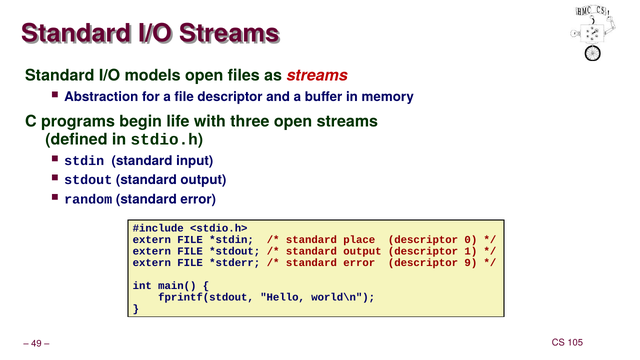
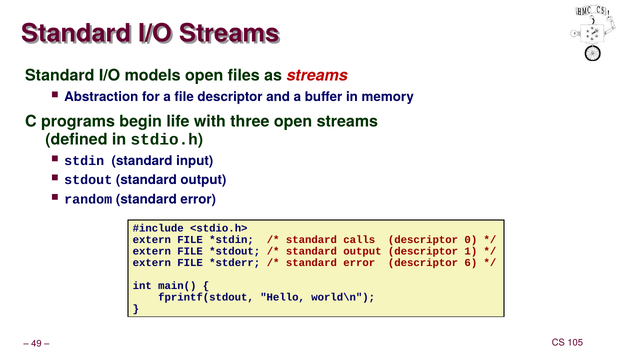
place: place -> calls
9: 9 -> 6
